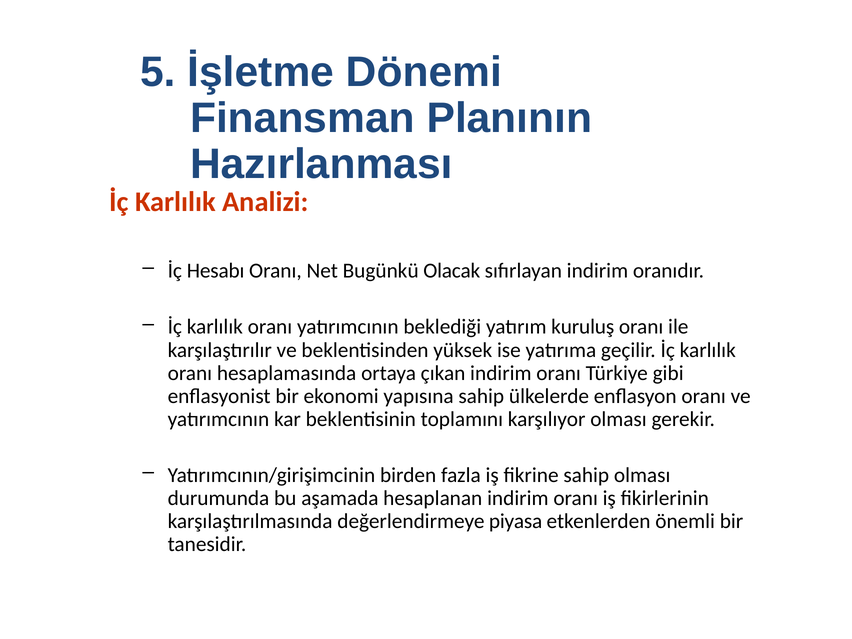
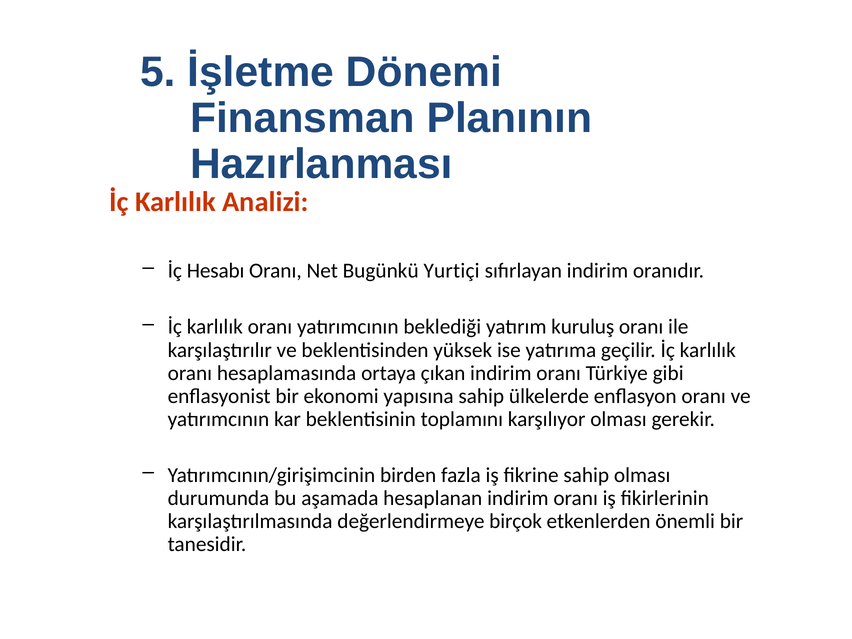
Olacak: Olacak -> Yurtiçi
piyasa: piyasa -> birçok
